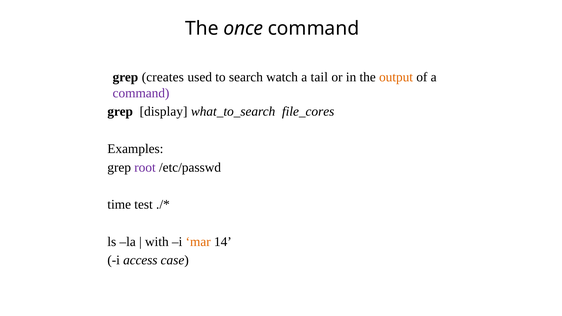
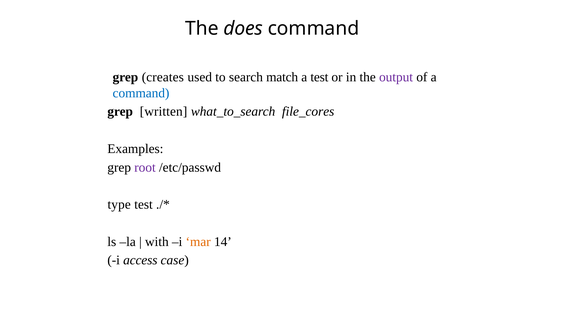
once: once -> does
watch: watch -> match
a tail: tail -> test
output colour: orange -> purple
command at (141, 93) colour: purple -> blue
display: display -> written
time: time -> type
